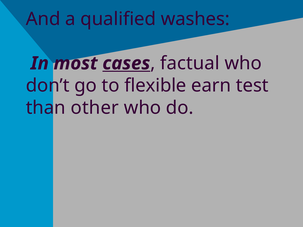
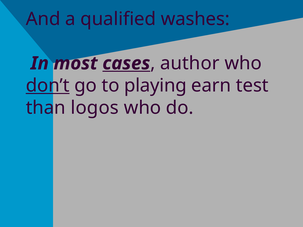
factual: factual -> author
don’t underline: none -> present
flexible: flexible -> playing
other: other -> logos
